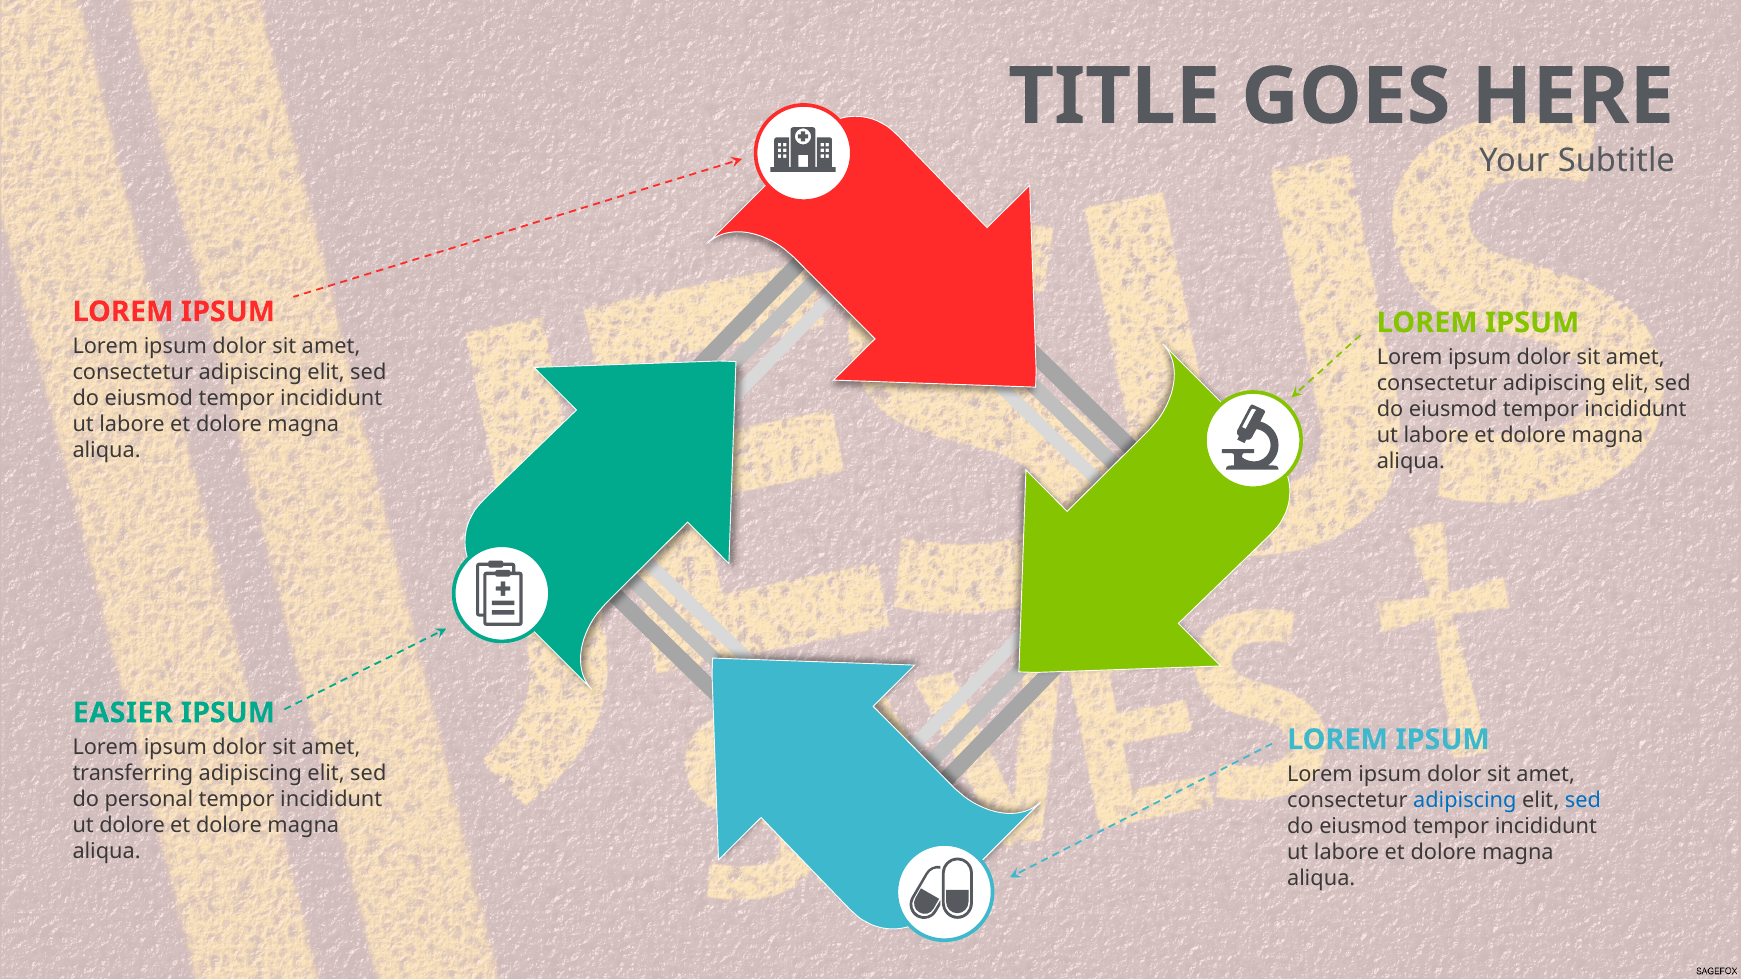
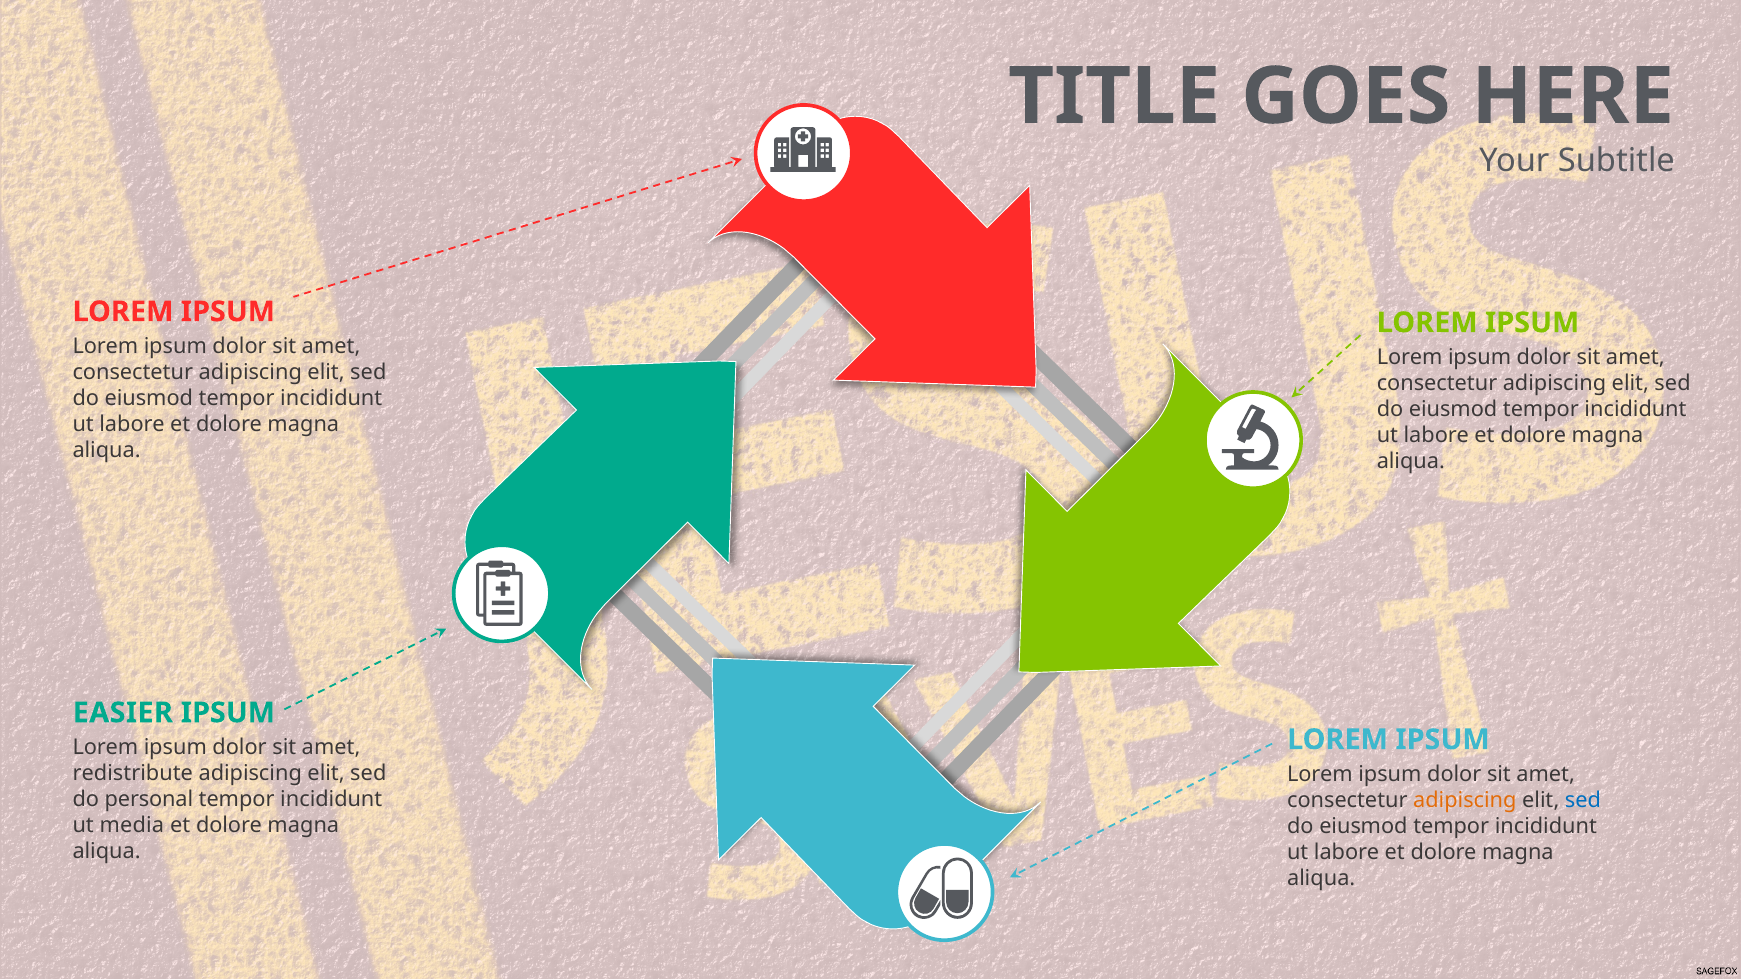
transferring: transferring -> redistribute
adipiscing at (1465, 800) colour: blue -> orange
ut dolore: dolore -> media
